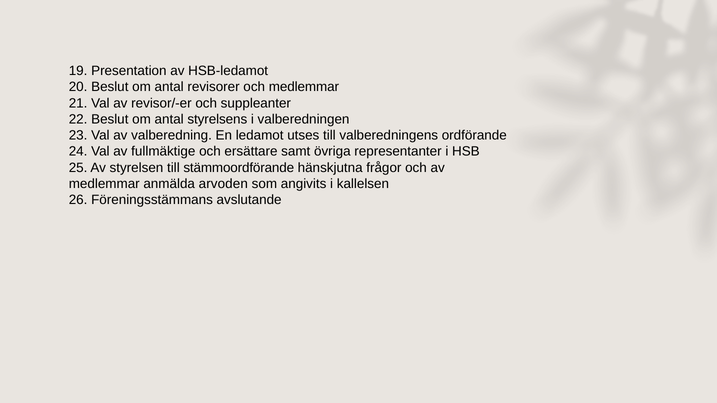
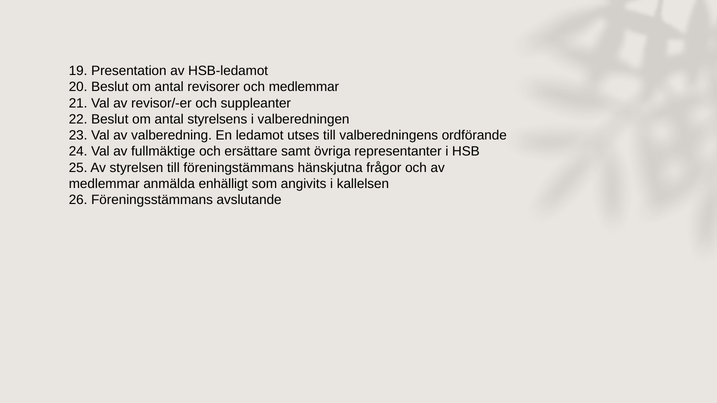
stämmoordförande: stämmoordförande -> föreningstämmans
arvoden: arvoden -> enhälligt
